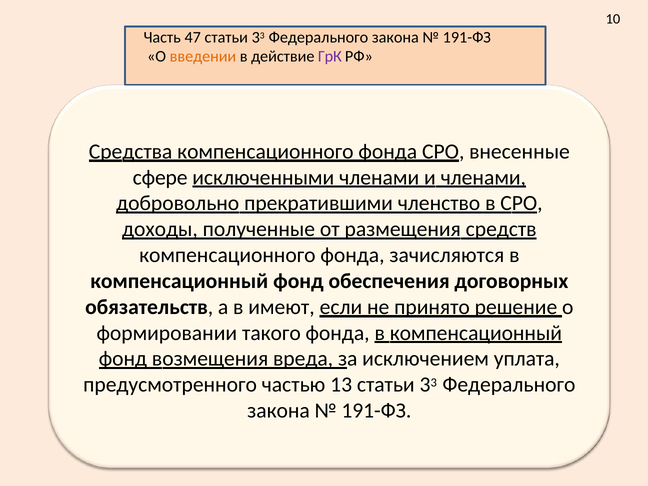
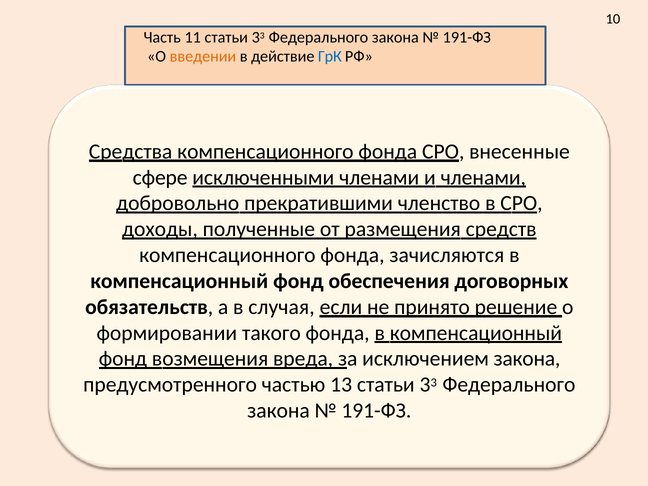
47: 47 -> 11
ГрК colour: purple -> blue
имеют: имеют -> случая
исключением уплата: уплата -> закона
